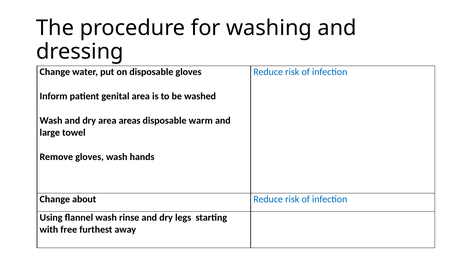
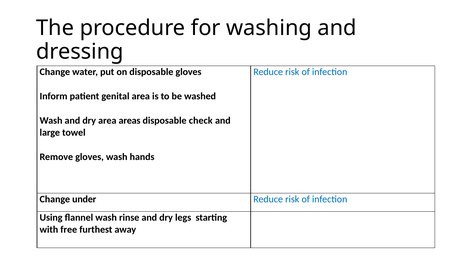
warm: warm -> check
about: about -> under
